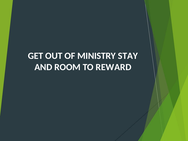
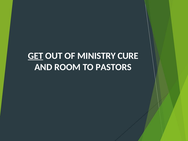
GET underline: none -> present
STAY: STAY -> CURE
REWARD: REWARD -> PASTORS
